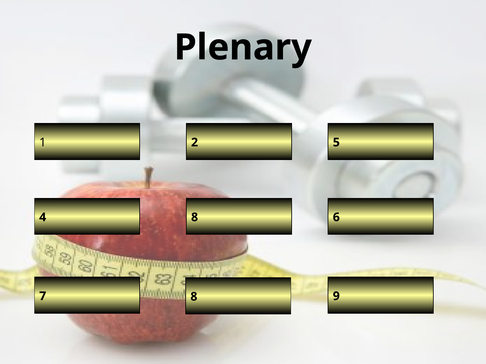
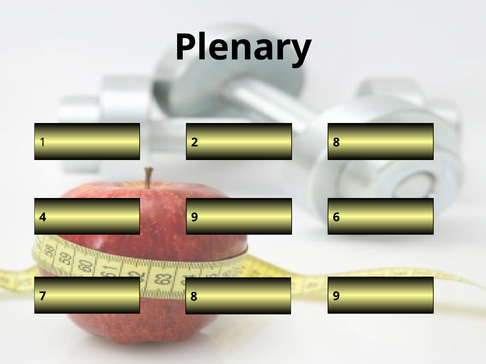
2 5: 5 -> 8
4 8: 8 -> 9
